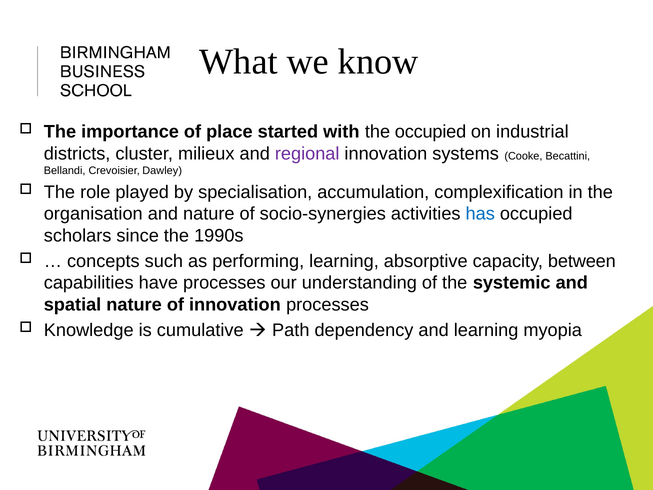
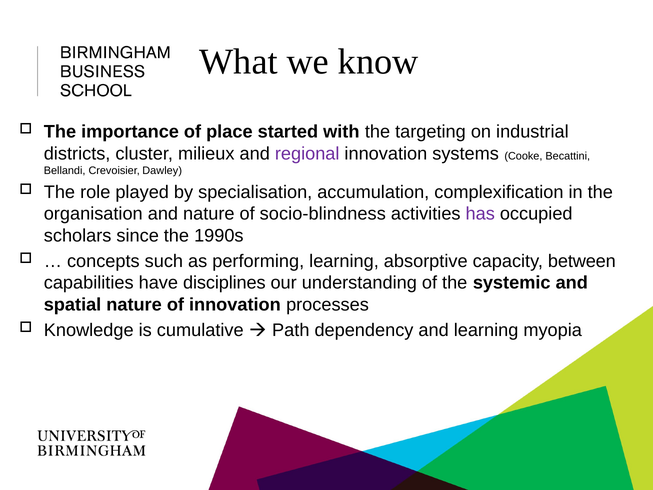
the occupied: occupied -> targeting
socio-synergies: socio-synergies -> socio-blindness
has colour: blue -> purple
have processes: processes -> disciplines
